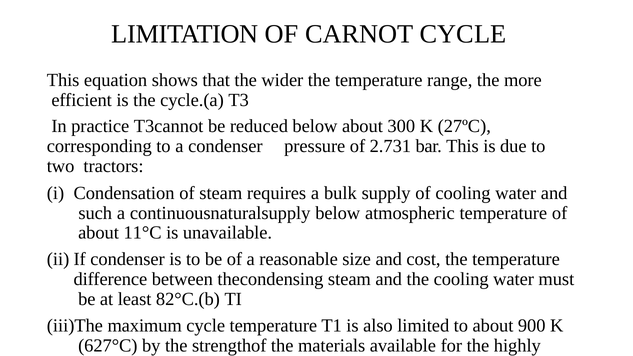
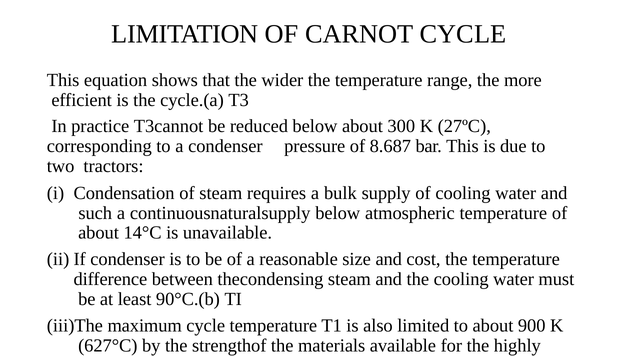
2.731: 2.731 -> 8.687
11°C: 11°C -> 14°C
82°C.(b: 82°C.(b -> 90°C.(b
